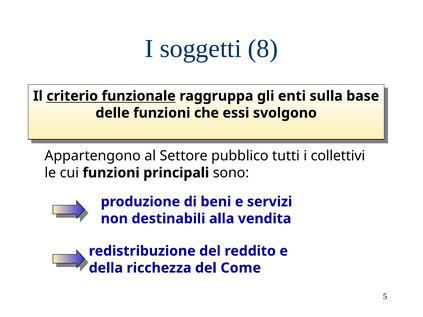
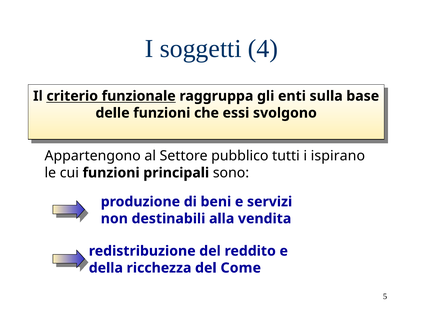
8: 8 -> 4
collettivi: collettivi -> ispirano
